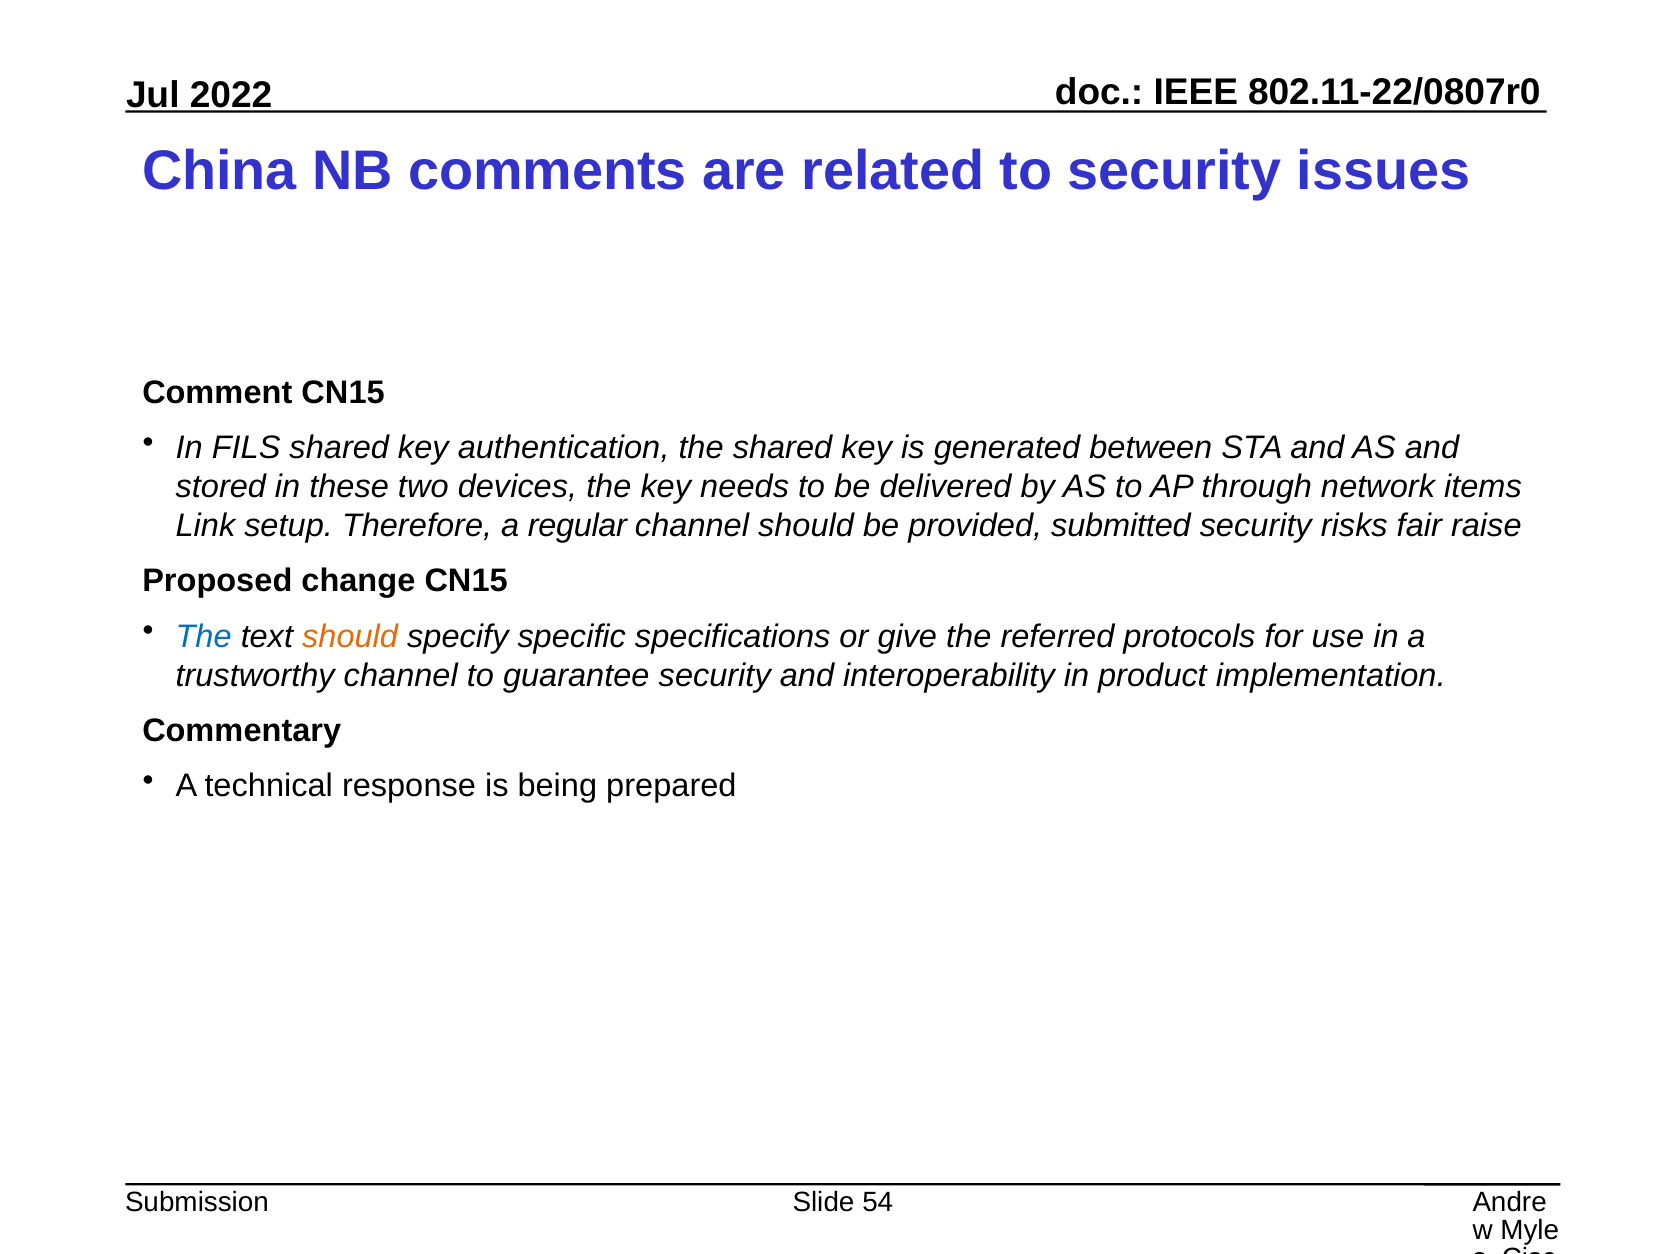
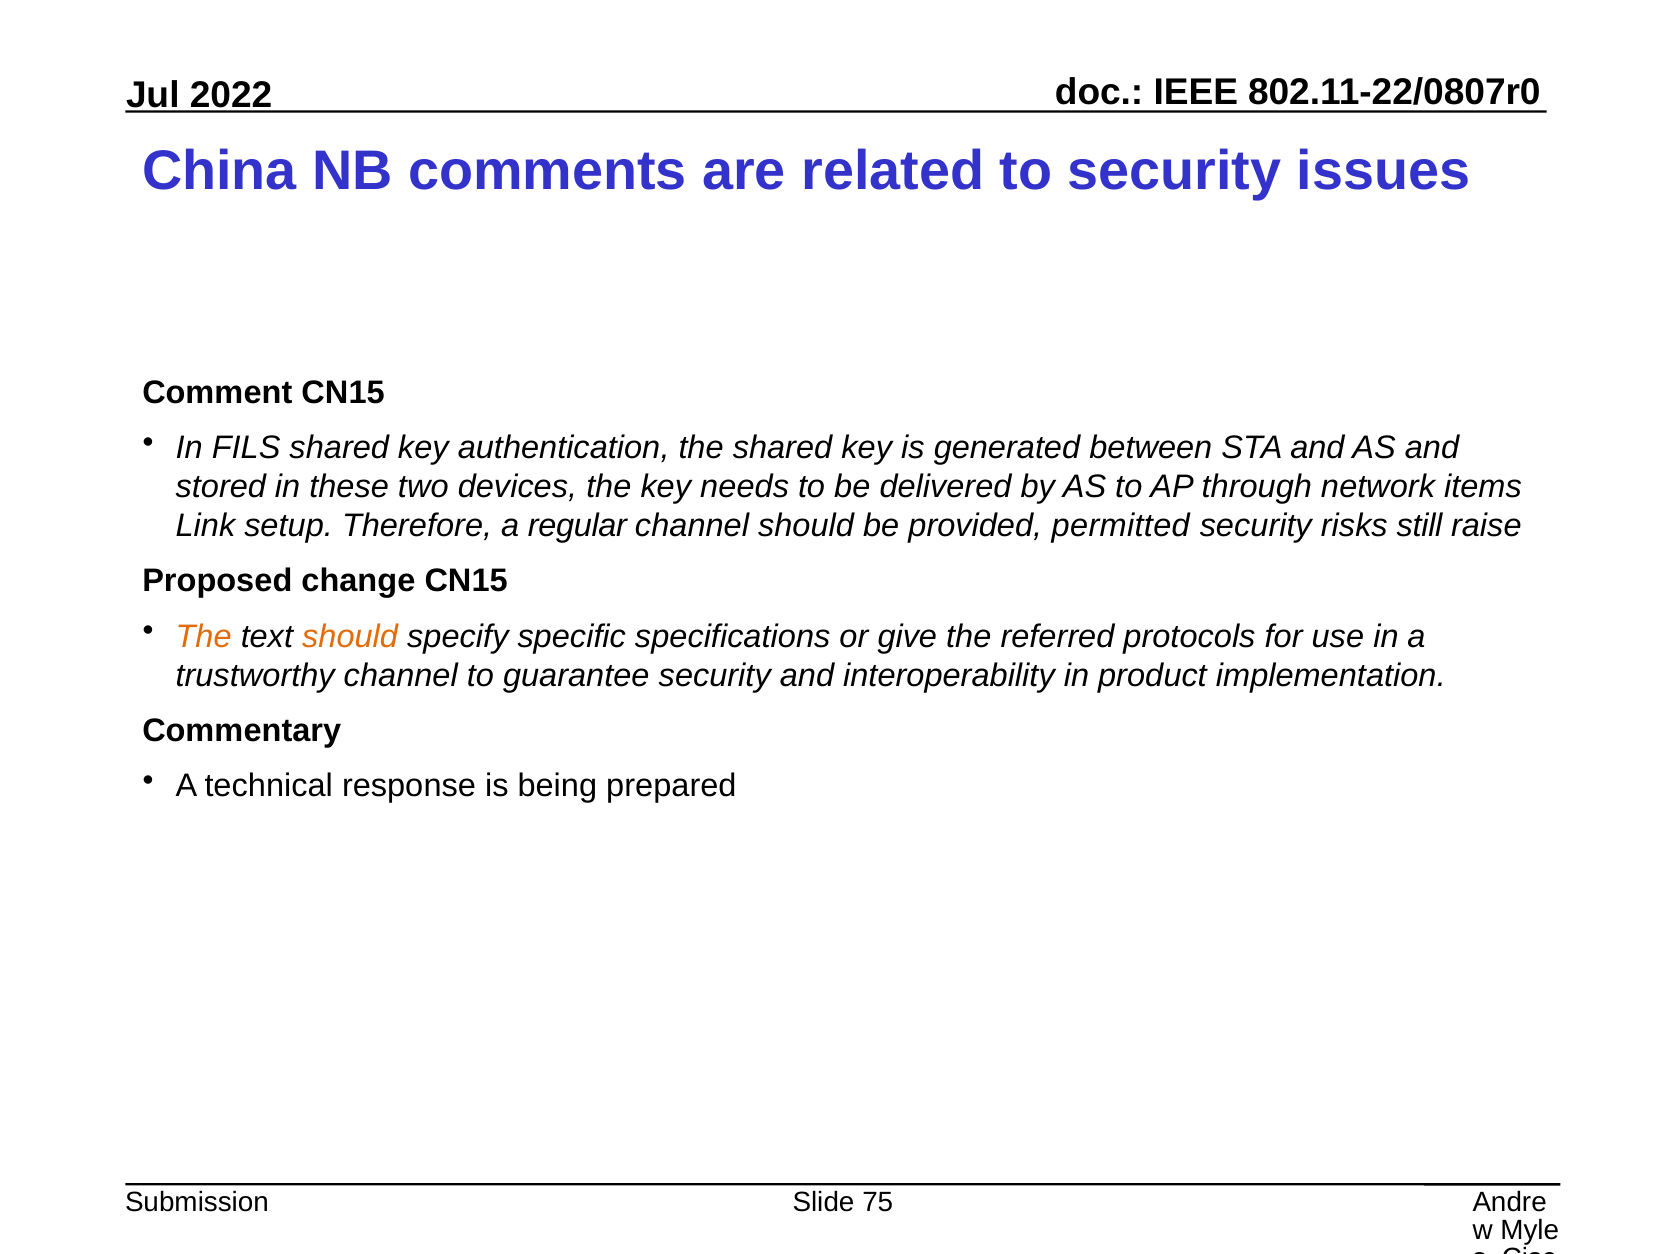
submitted: submitted -> permitted
fair: fair -> still
The at (204, 636) colour: blue -> orange
54: 54 -> 75
